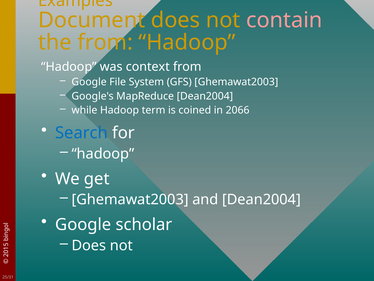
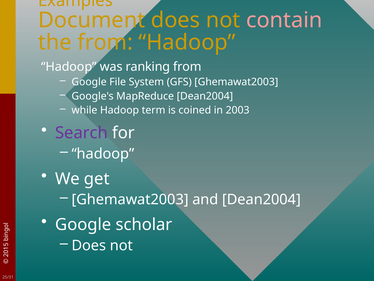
context: context -> ranking
2066: 2066 -> 2003
Search colour: blue -> purple
